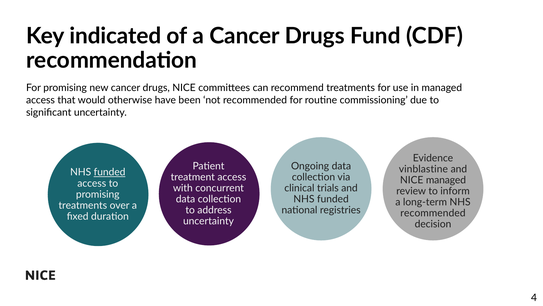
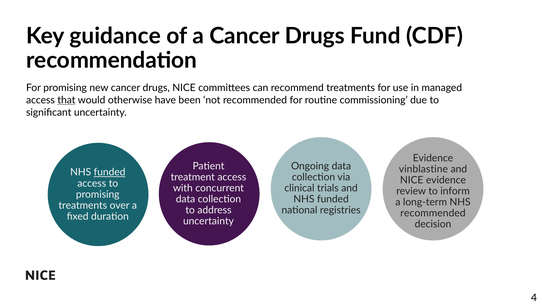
indicated: indicated -> guidance
that underline: none -> present
NICE managed: managed -> evidence
